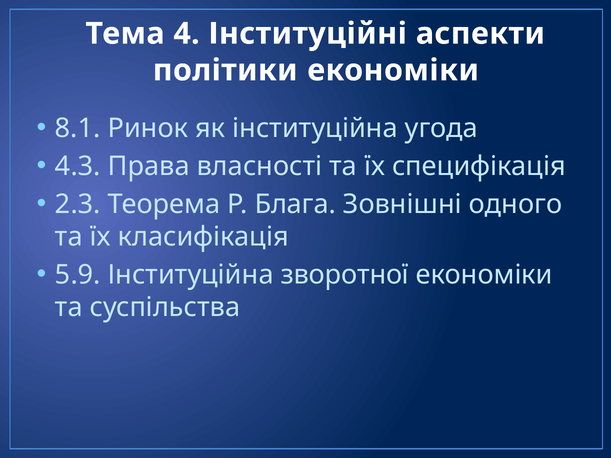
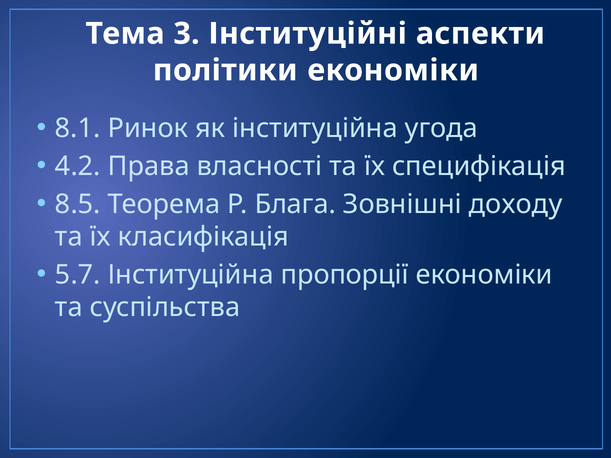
4: 4 -> 3
4.3: 4.3 -> 4.2
2.3: 2.3 -> 8.5
одного: одного -> доходу
5.9: 5.9 -> 5.7
зворотної: зворотної -> пропорції
